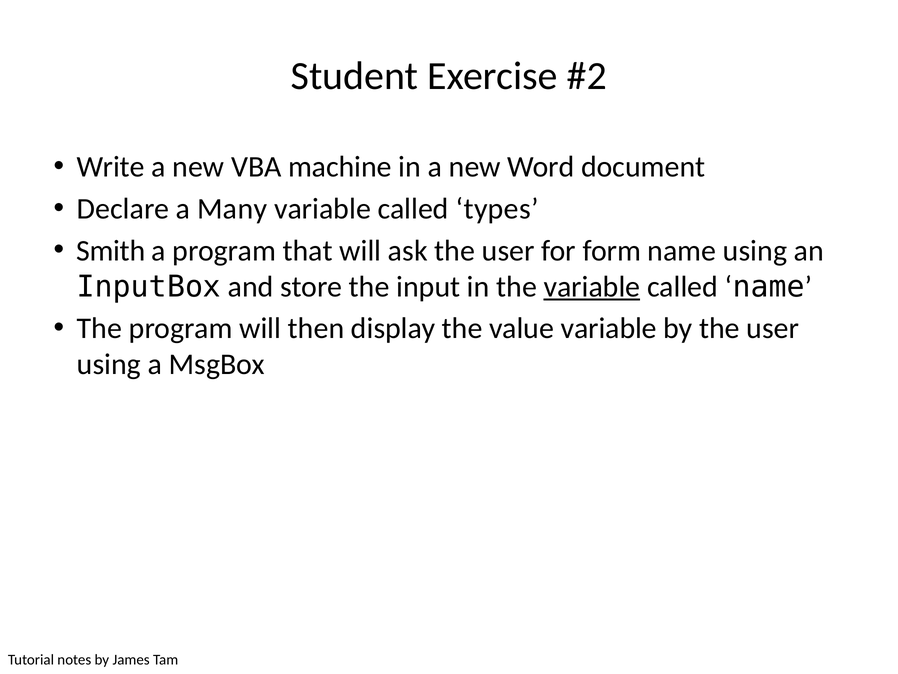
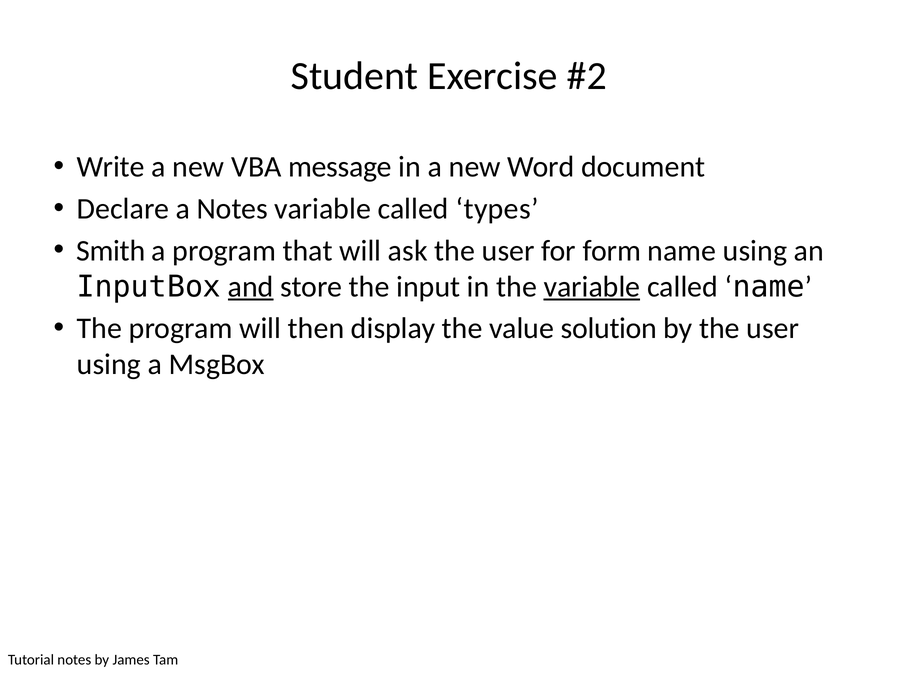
machine: machine -> message
a Many: Many -> Notes
and underline: none -> present
value variable: variable -> solution
